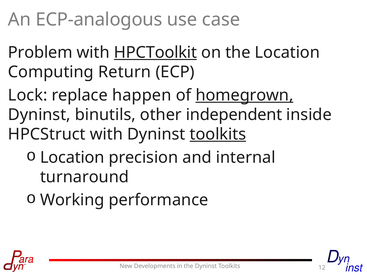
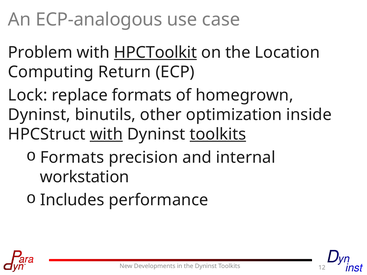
replace happen: happen -> formats
homegrown underline: present -> none
independent: independent -> optimization
with at (106, 134) underline: none -> present
Location at (72, 158): Location -> Formats
turnaround: turnaround -> workstation
Working: Working -> Includes
